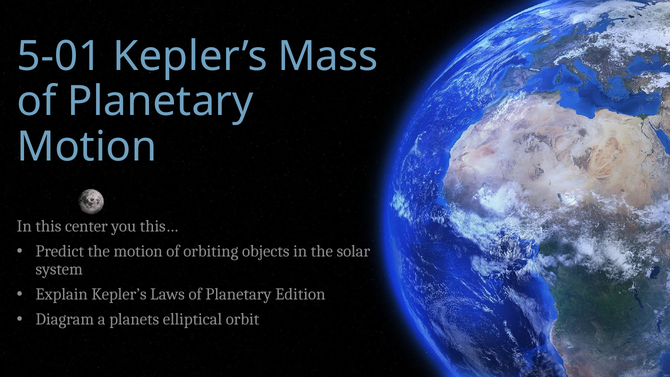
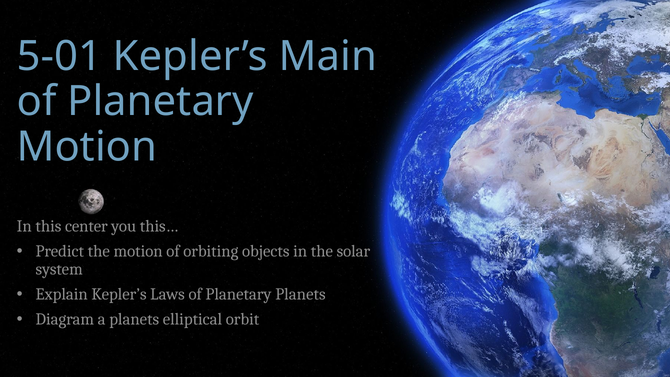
Mass: Mass -> Main
Planetary Edition: Edition -> Planets
